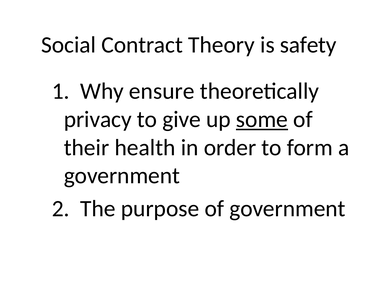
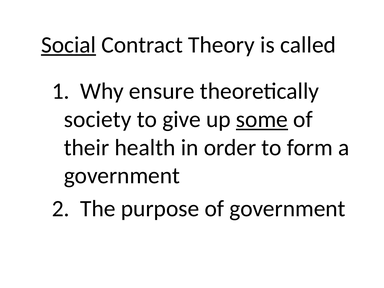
Social underline: none -> present
safety: safety -> called
privacy: privacy -> society
